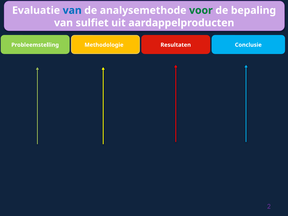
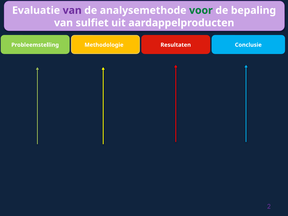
van at (72, 10) colour: blue -> purple
